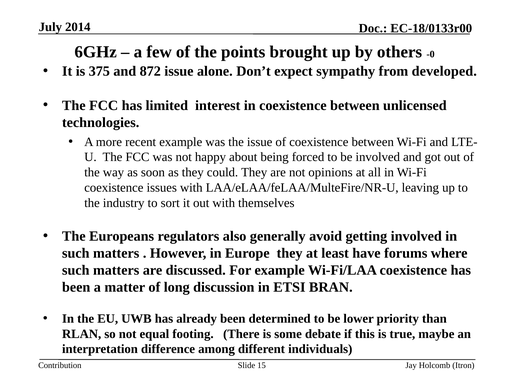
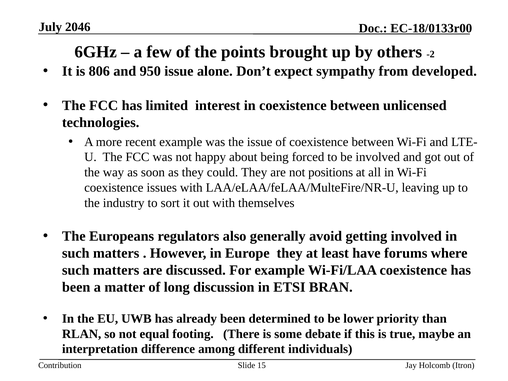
2014: 2014 -> 2046
-0: -0 -> -2
375: 375 -> 806
872: 872 -> 950
opinions: opinions -> positions
